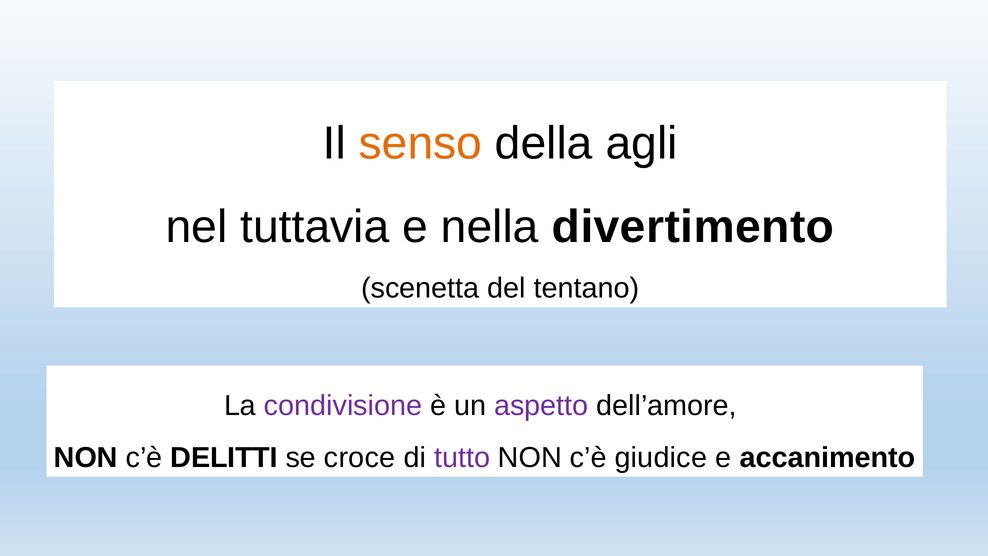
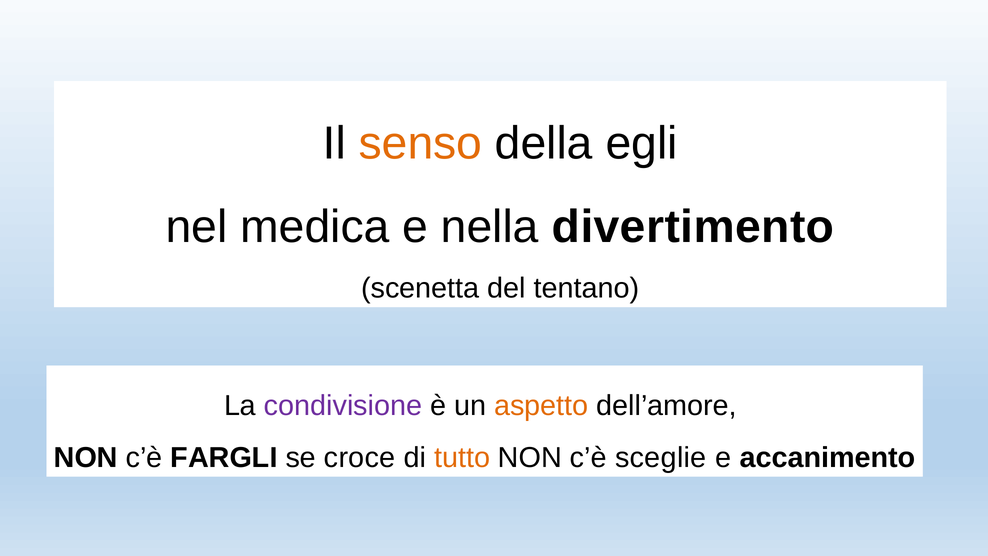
agli: agli -> egli
tuttavia: tuttavia -> medica
aspetto colour: purple -> orange
DELITTI: DELITTI -> FARGLI
tutto colour: purple -> orange
giudice: giudice -> sceglie
